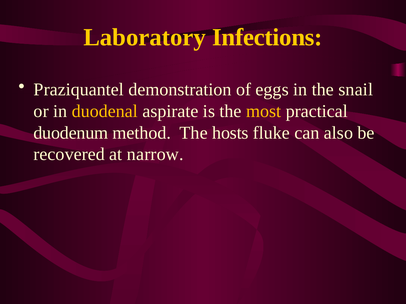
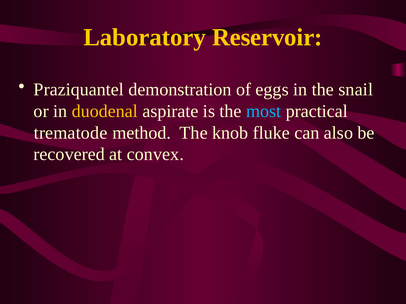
Infections: Infections -> Reservoir
most colour: yellow -> light blue
duodenum: duodenum -> trematode
hosts: hosts -> knob
narrow: narrow -> convex
